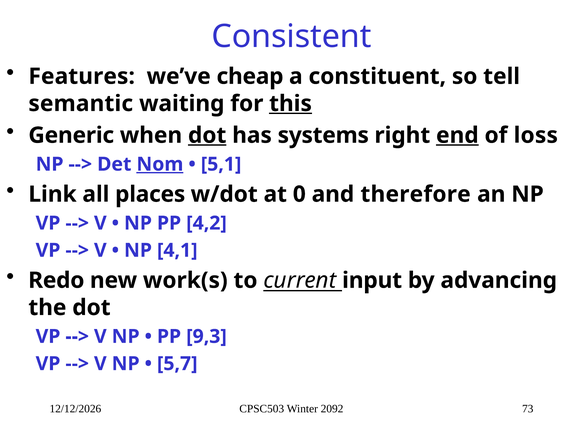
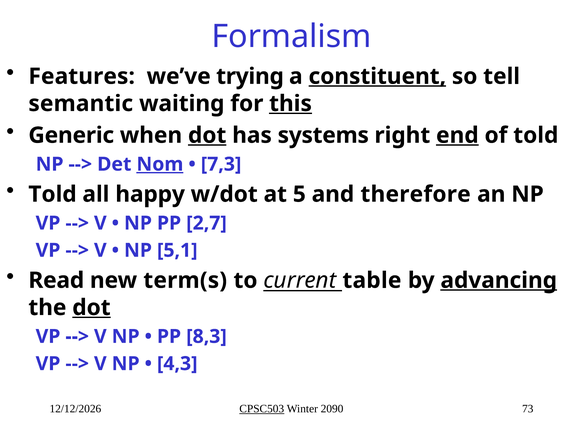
Consistent: Consistent -> Formalism
cheap: cheap -> trying
constituent underline: none -> present
of loss: loss -> told
5,1: 5,1 -> 7,3
Link at (53, 194): Link -> Told
places: places -> happy
0: 0 -> 5
4,2: 4,2 -> 2,7
4,1: 4,1 -> 5,1
Redo: Redo -> Read
work(s: work(s -> term(s
input: input -> table
advancing underline: none -> present
dot at (91, 308) underline: none -> present
9,3: 9,3 -> 8,3
5,7: 5,7 -> 4,3
CPSC503 underline: none -> present
2092: 2092 -> 2090
